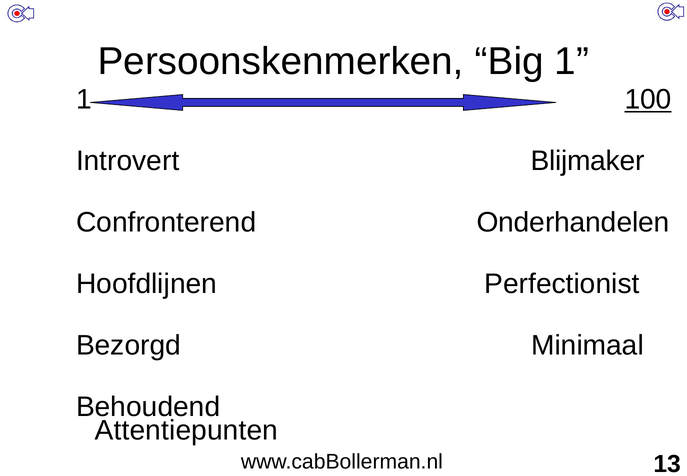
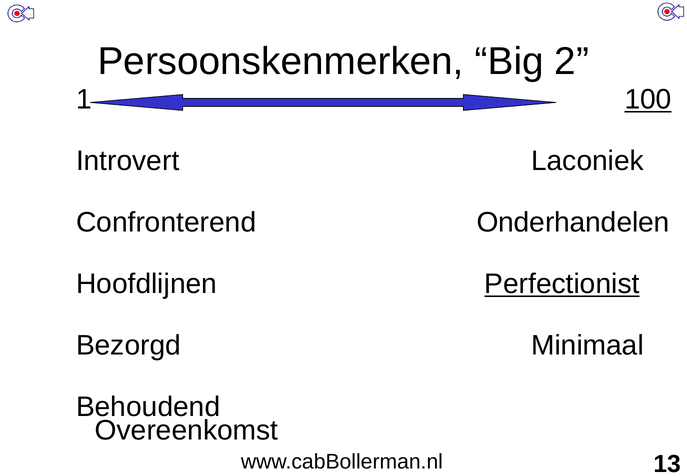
Big 1: 1 -> 2
Blijmaker: Blijmaker -> Laconiek
Perfectionist underline: none -> present
Attentiepunten: Attentiepunten -> Overeenkomst
